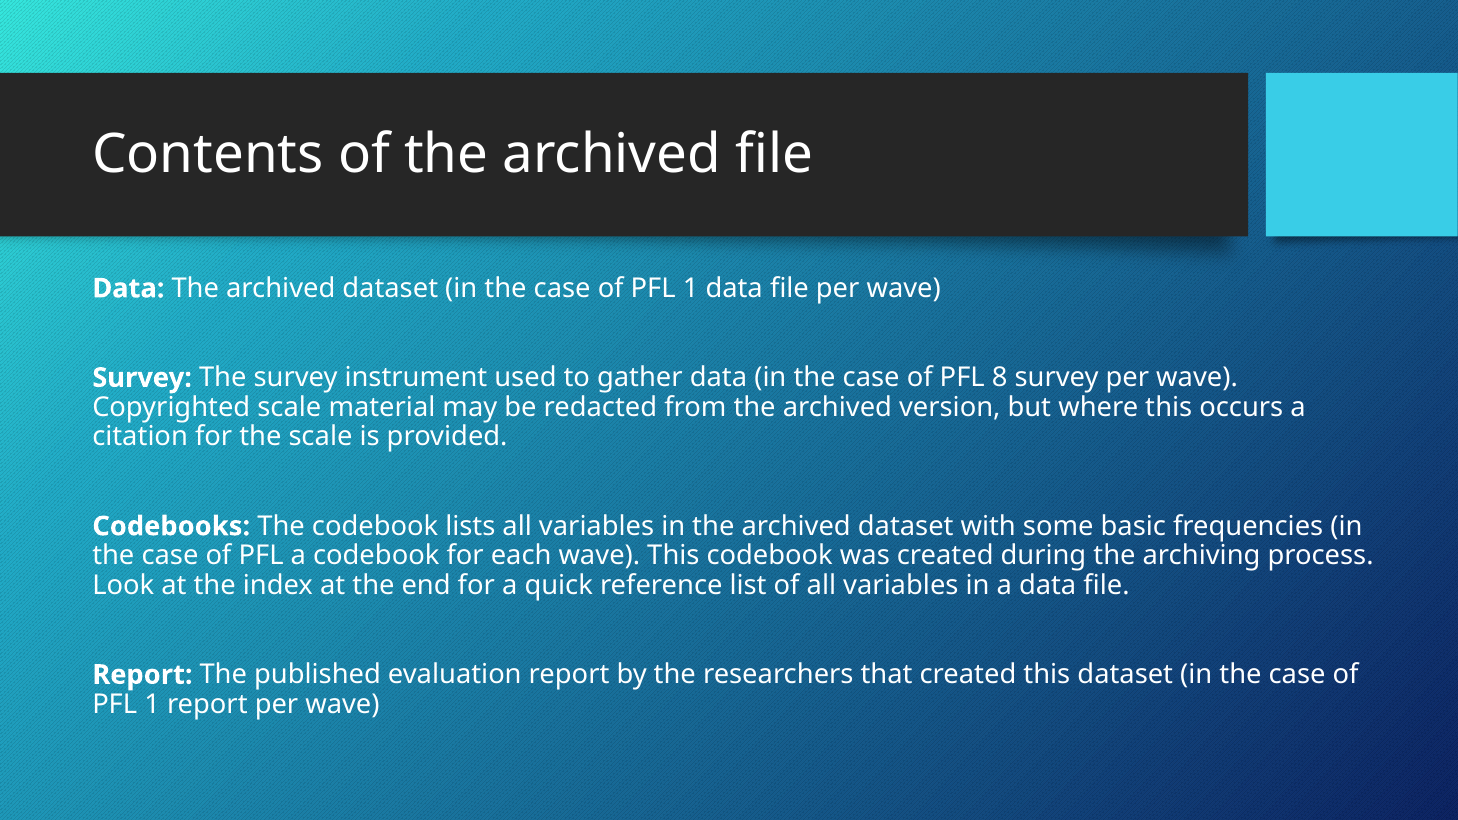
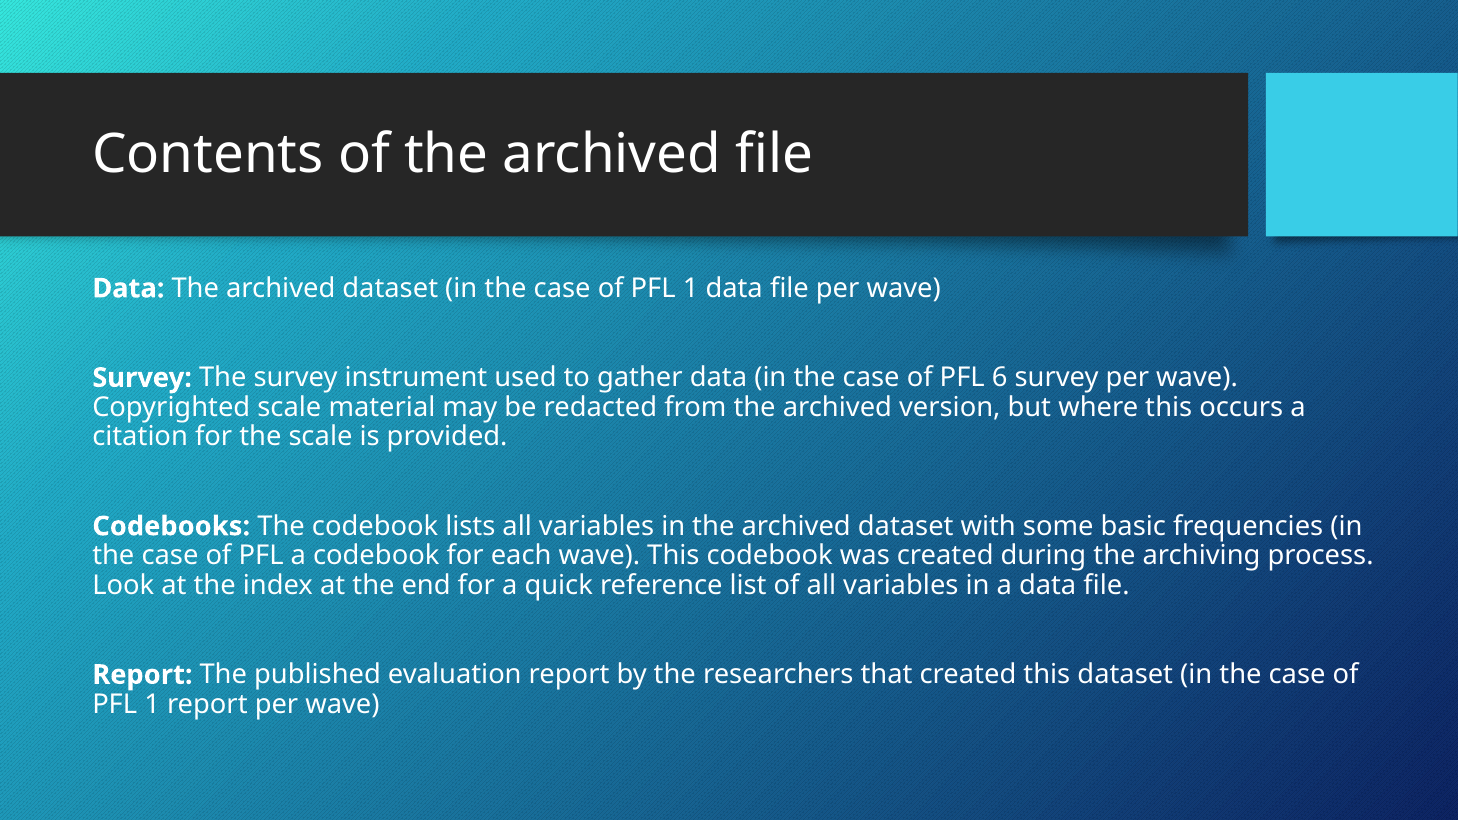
8: 8 -> 6
